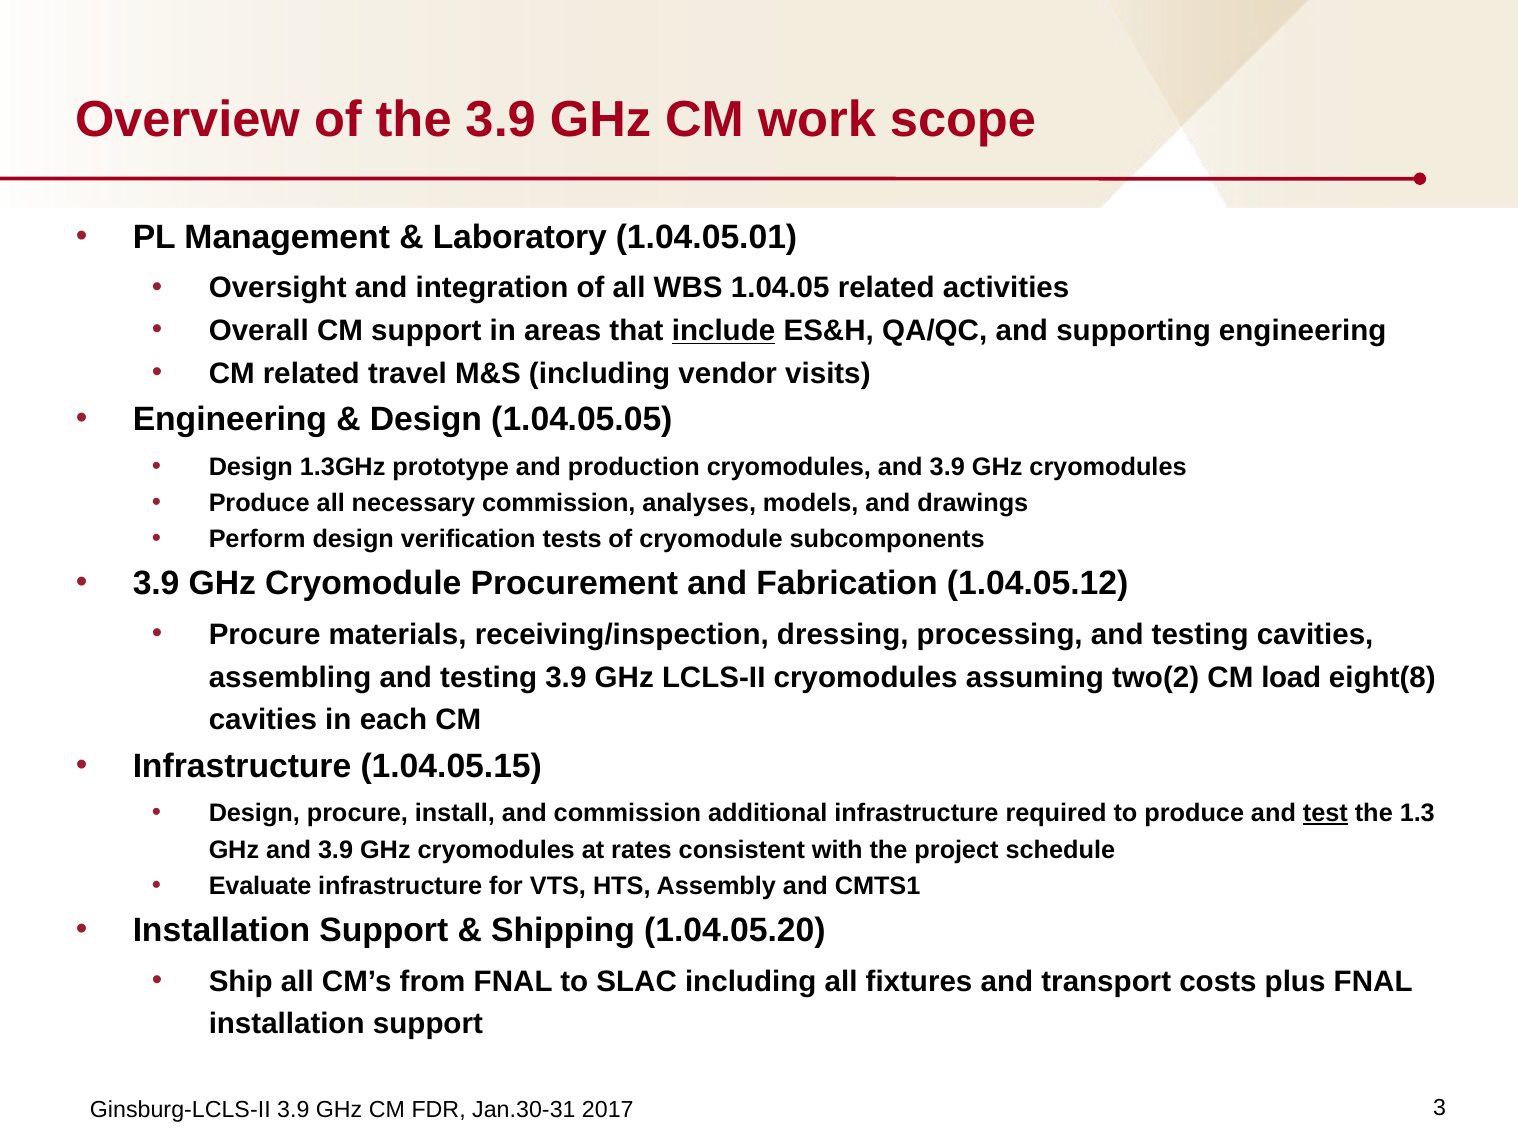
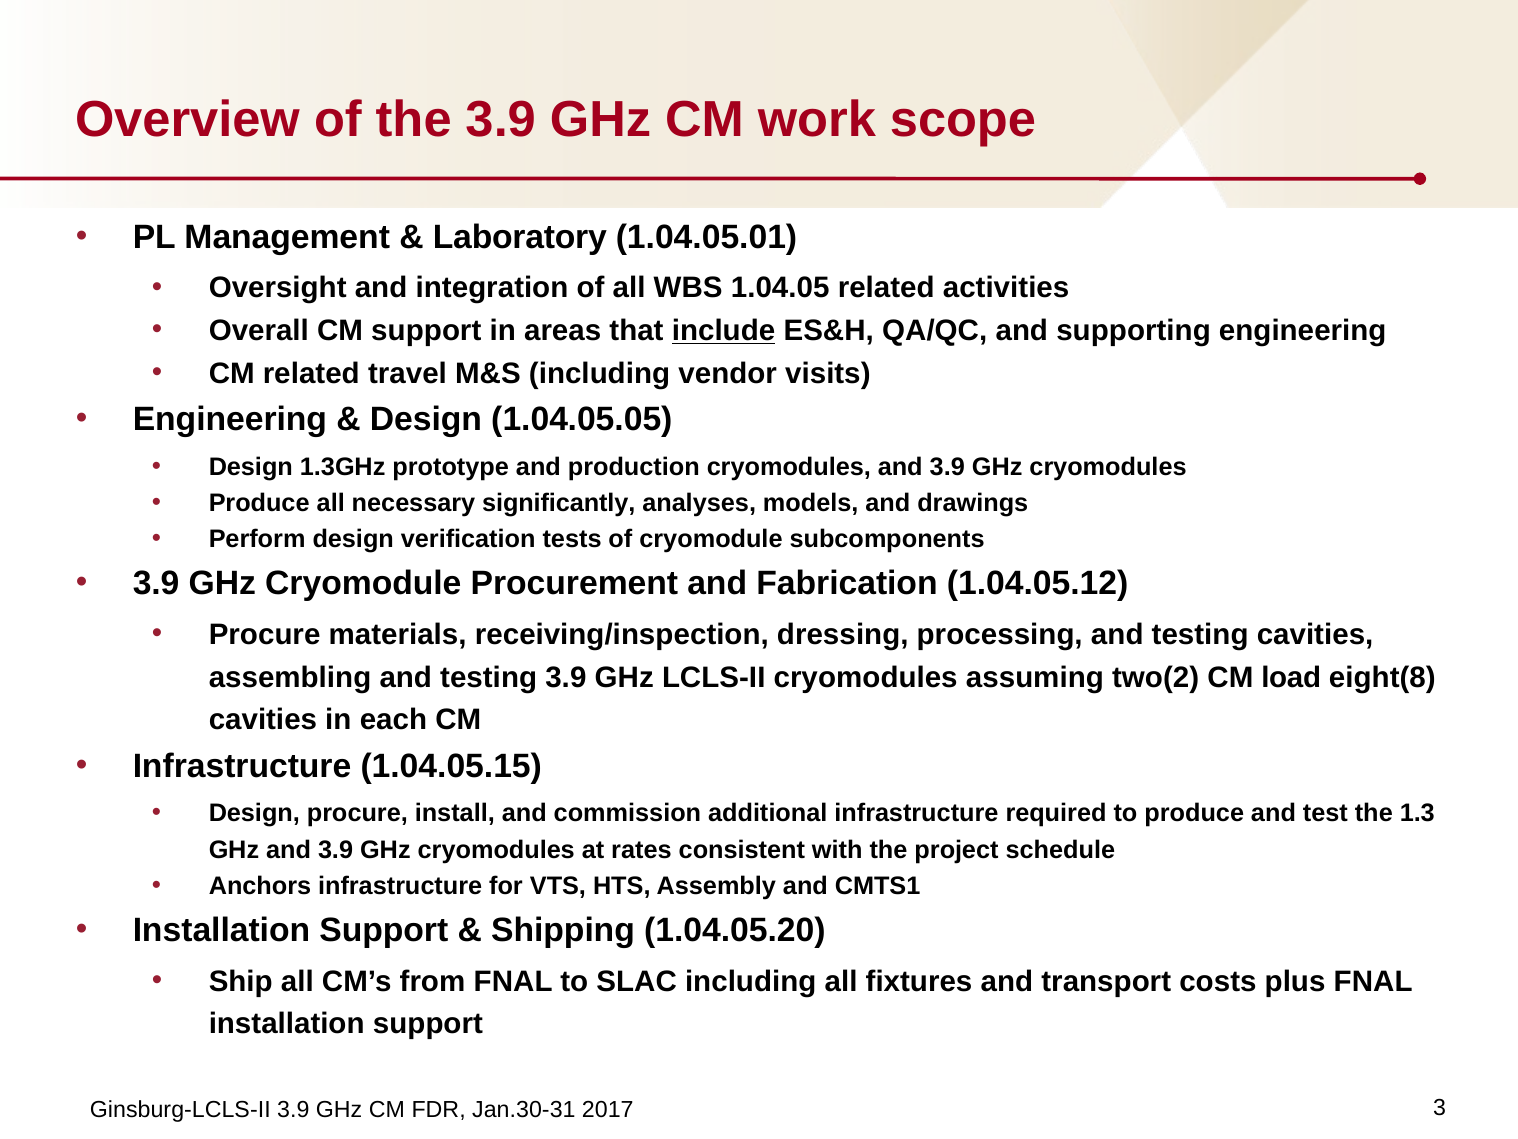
necessary commission: commission -> significantly
test underline: present -> none
Evaluate: Evaluate -> Anchors
